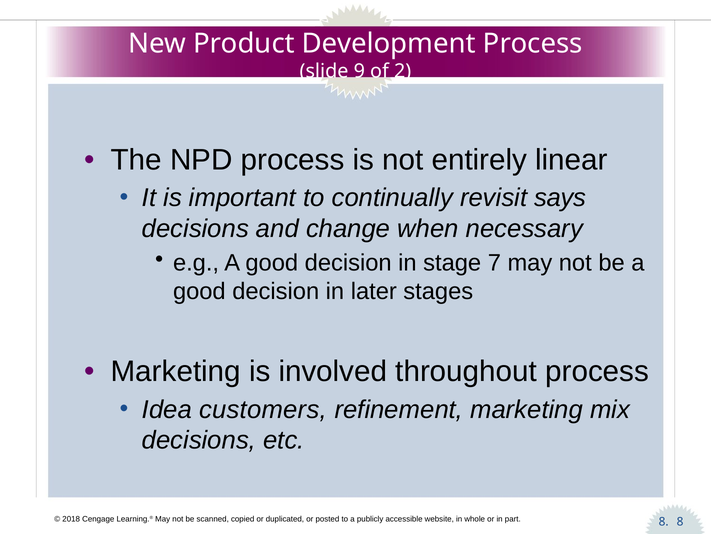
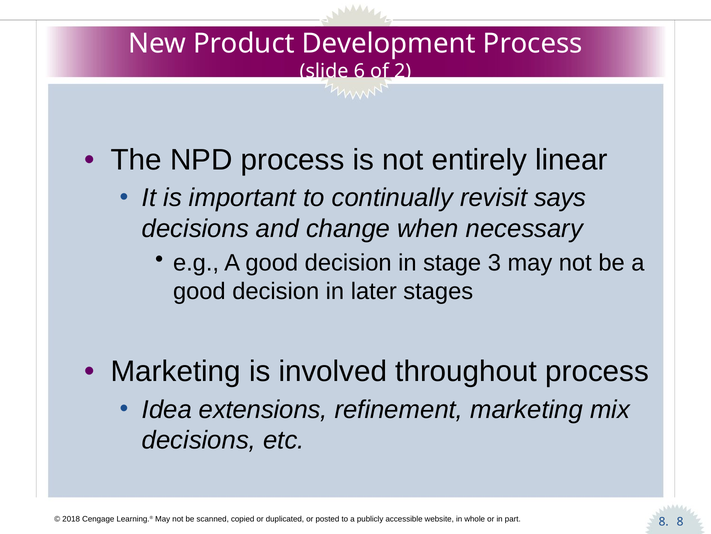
9: 9 -> 6
7: 7 -> 3
customers: customers -> extensions
